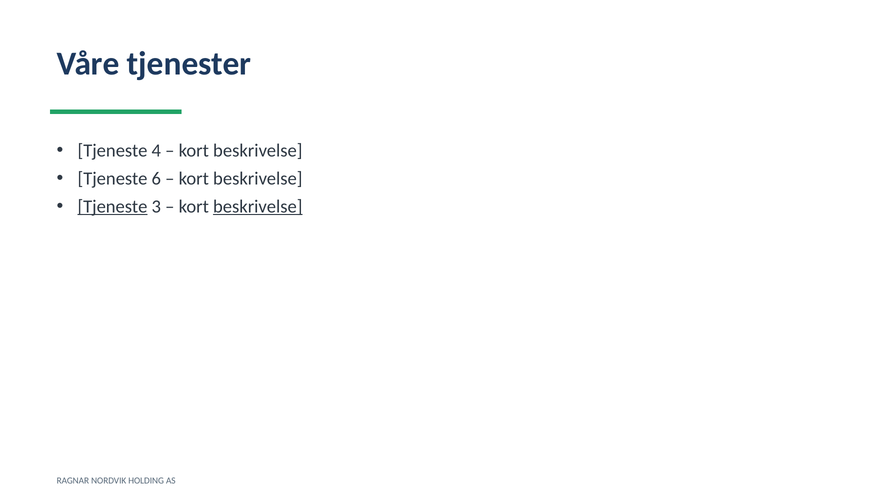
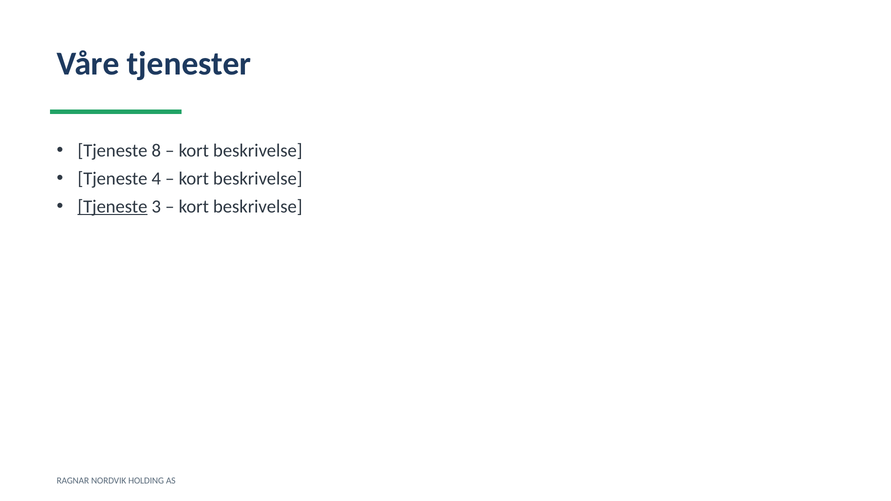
4: 4 -> 8
6: 6 -> 4
beskrivelse at (258, 207) underline: present -> none
